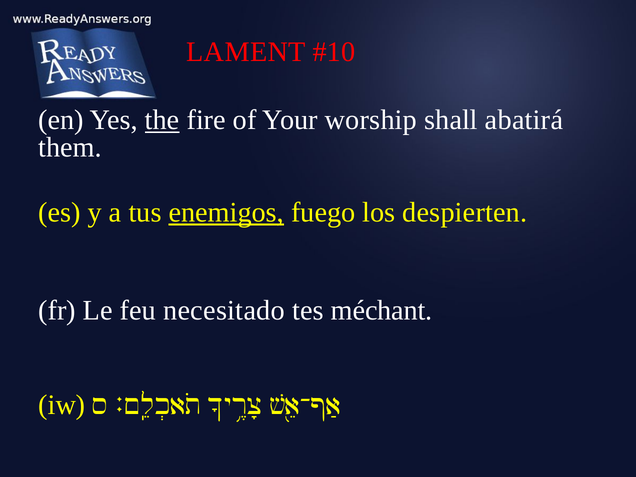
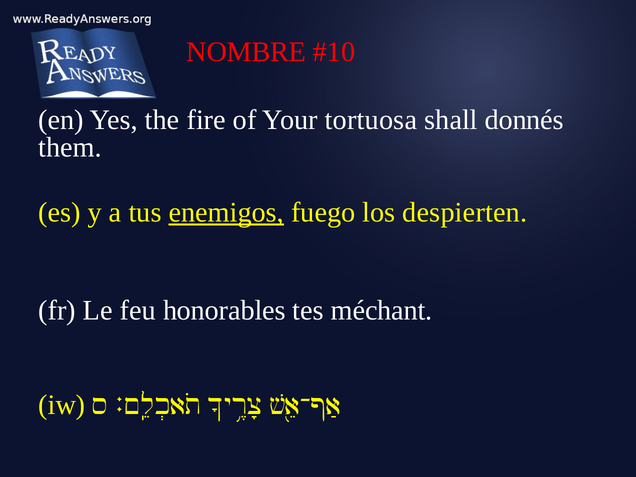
LAMENT: LAMENT -> NOMBRE
the underline: present -> none
worship: worship -> tortuosa
abatirá: abatirá -> donnés
necesitado: necesitado -> honorables
